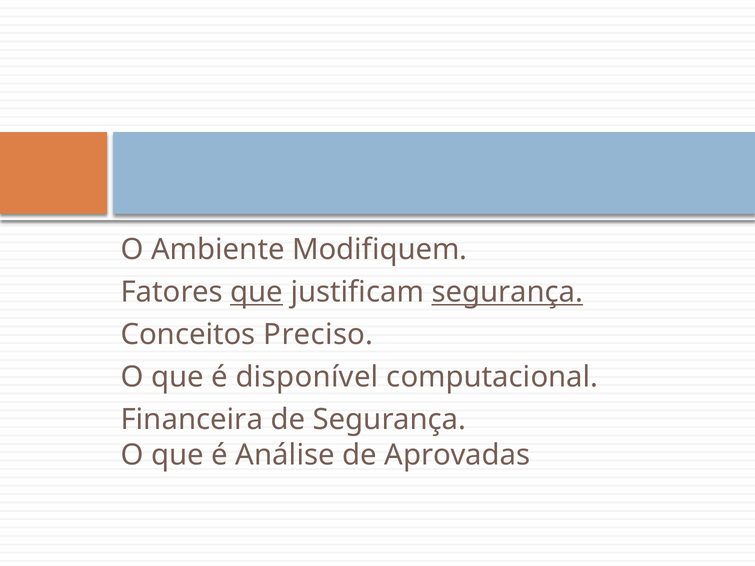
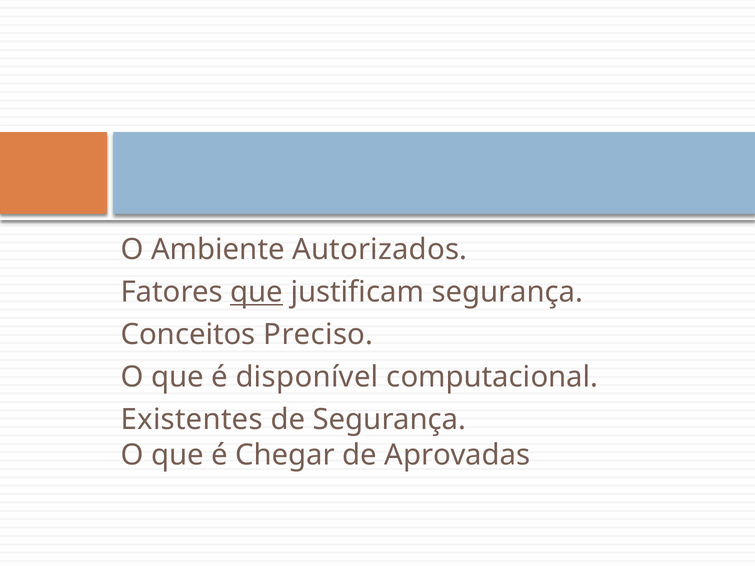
Modifiquem: Modifiquem -> Autorizados
segurança at (507, 292) underline: present -> none
Financeira: Financeira -> Existentes
Análise: Análise -> Chegar
